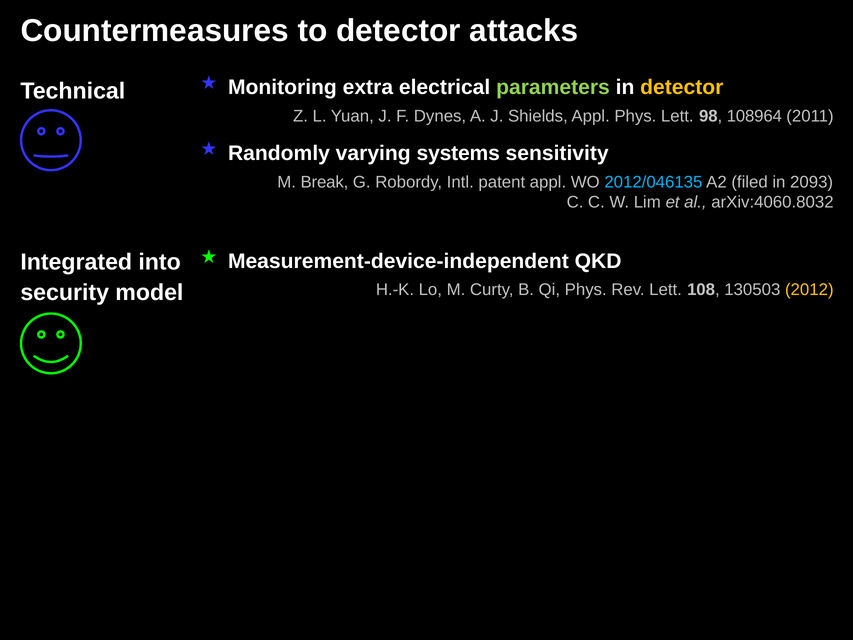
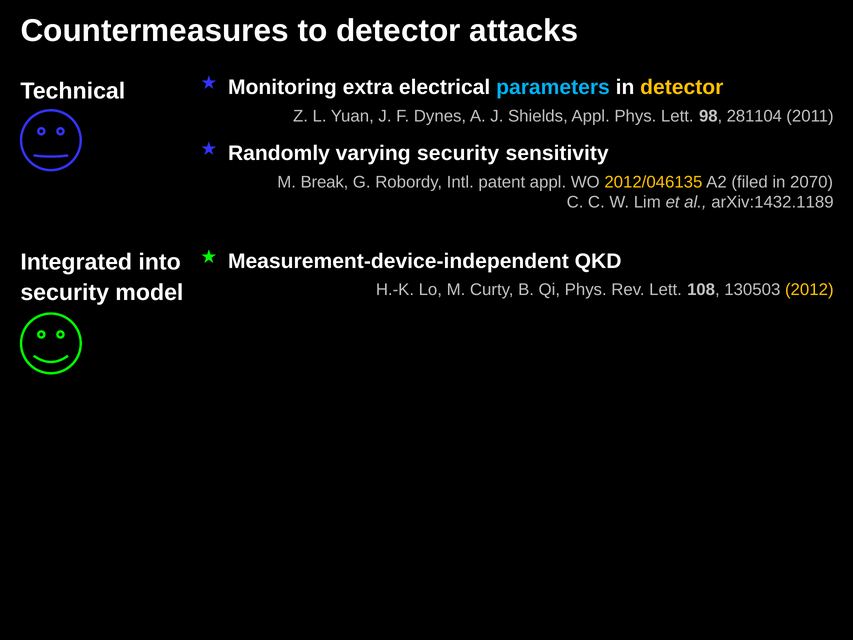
parameters colour: light green -> light blue
108964: 108964 -> 281104
varying systems: systems -> security
2012/046135 colour: light blue -> yellow
2093: 2093 -> 2070
arXiv:4060.8032: arXiv:4060.8032 -> arXiv:1432.1189
